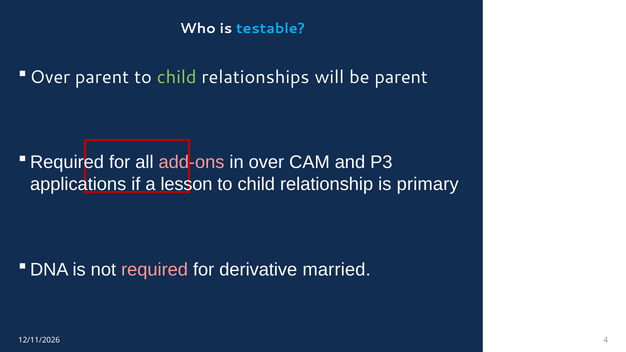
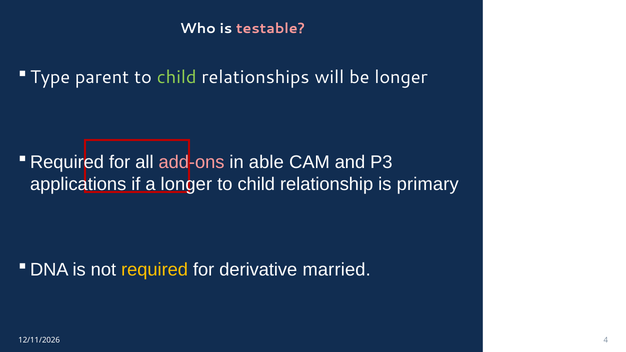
testable colour: light blue -> pink
Over at (50, 77): Over -> Type
be parent: parent -> longer
in over: over -> able
a lesson: lesson -> longer
required colour: pink -> yellow
